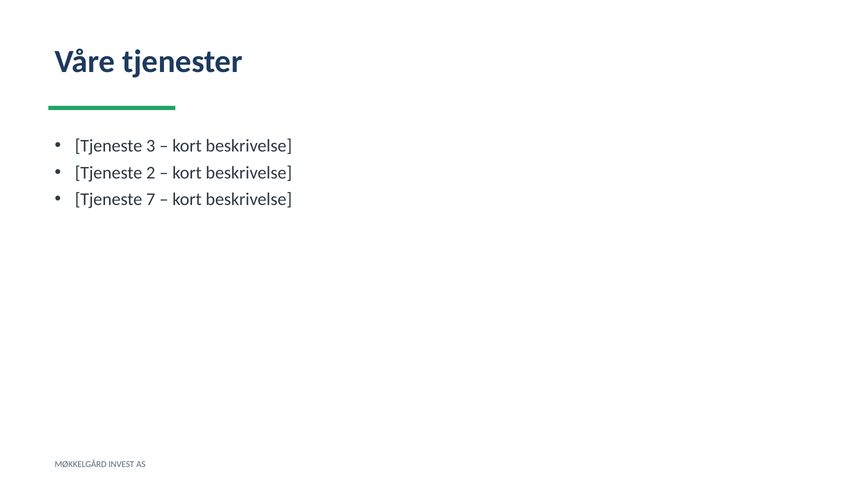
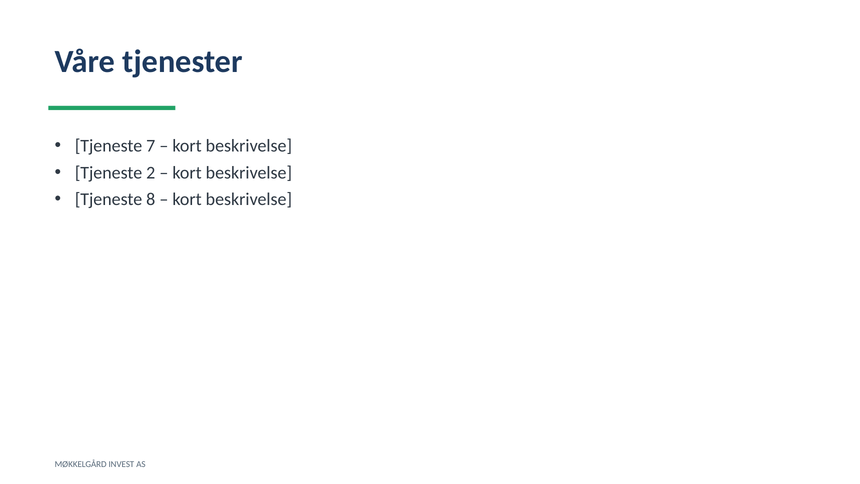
3: 3 -> 7
7: 7 -> 8
